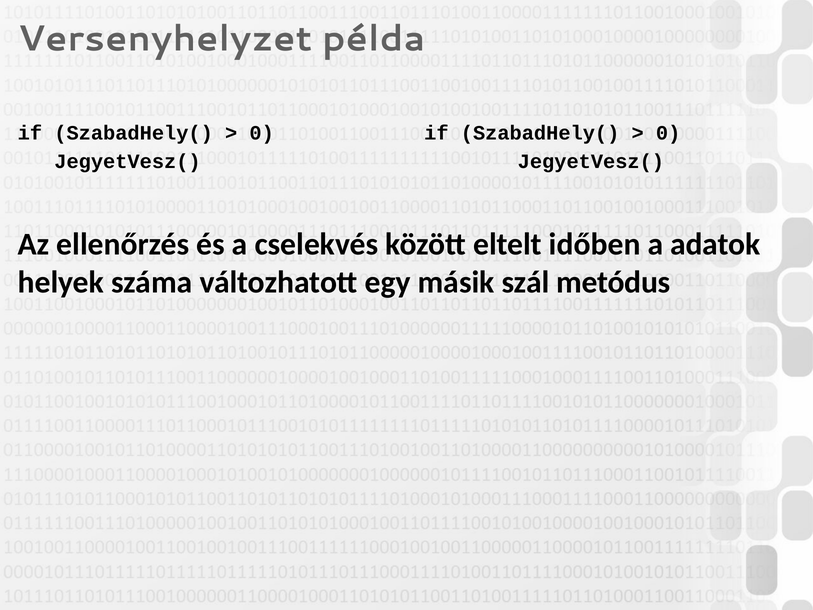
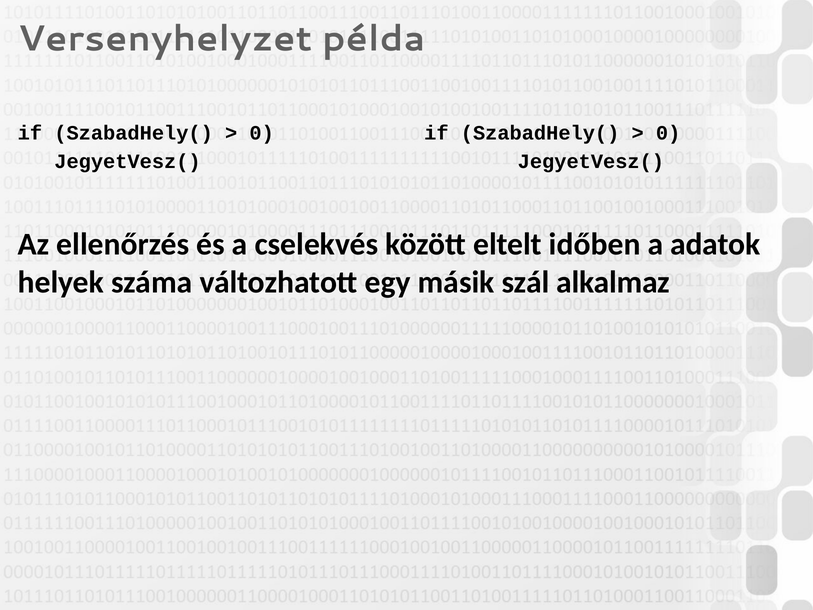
metódus: metódus -> alkalmaz
